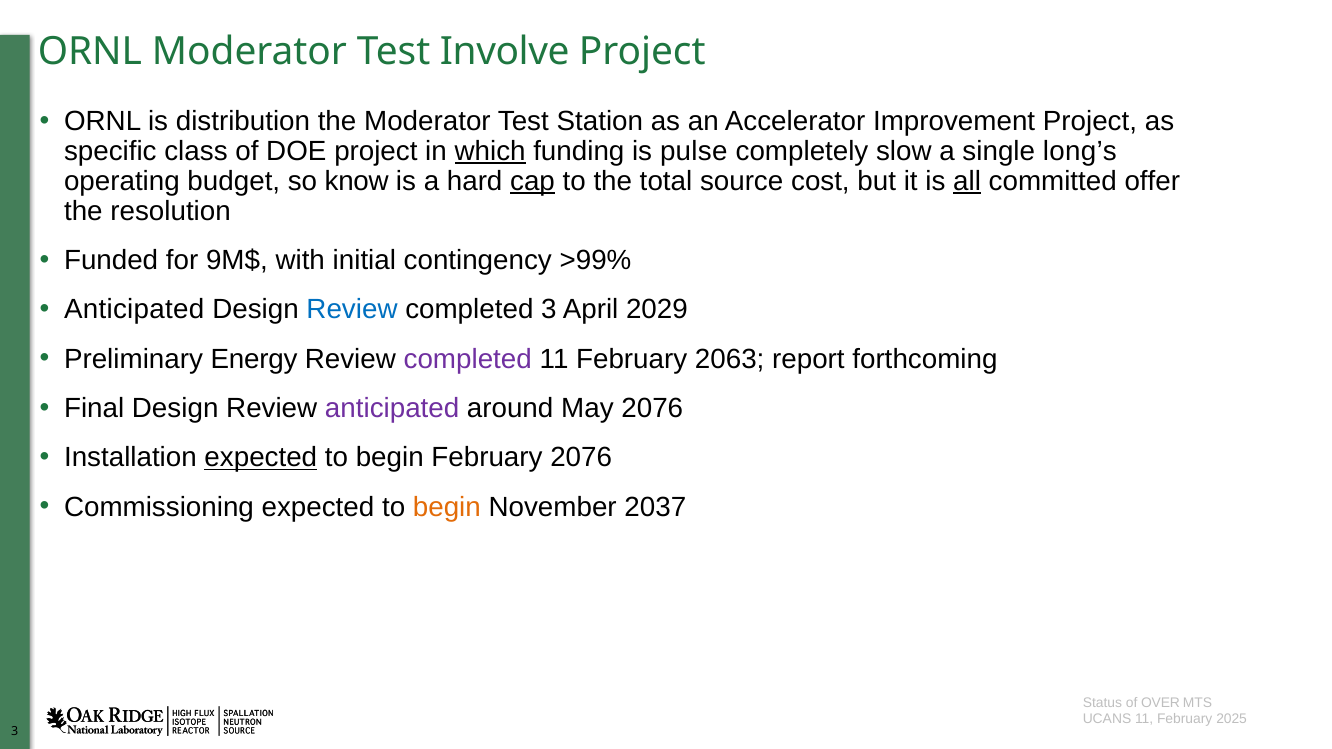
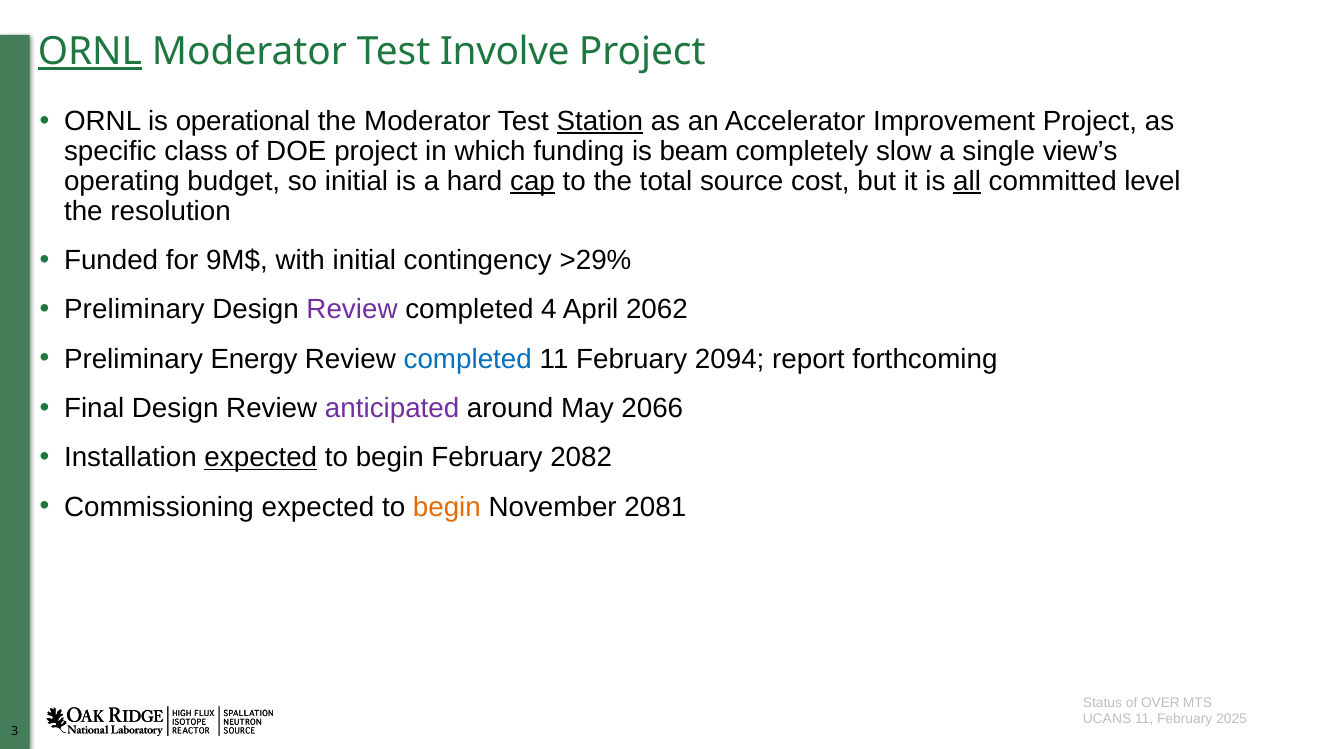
ORNL at (90, 52) underline: none -> present
distribution: distribution -> operational
Station underline: none -> present
which underline: present -> none
pulse: pulse -> beam
long’s: long’s -> view’s
so know: know -> initial
offer: offer -> level
>99%: >99% -> >29%
Anticipated at (134, 310): Anticipated -> Preliminary
Review at (352, 310) colour: blue -> purple
completed 3: 3 -> 4
2029: 2029 -> 2062
completed at (468, 359) colour: purple -> blue
2063: 2063 -> 2094
May 2076: 2076 -> 2066
February 2076: 2076 -> 2082
2037: 2037 -> 2081
